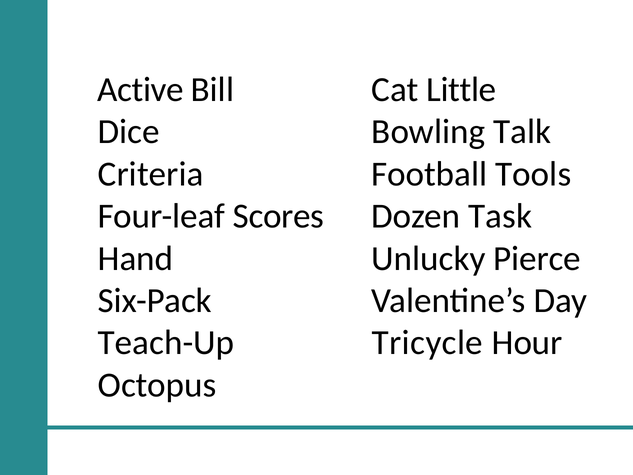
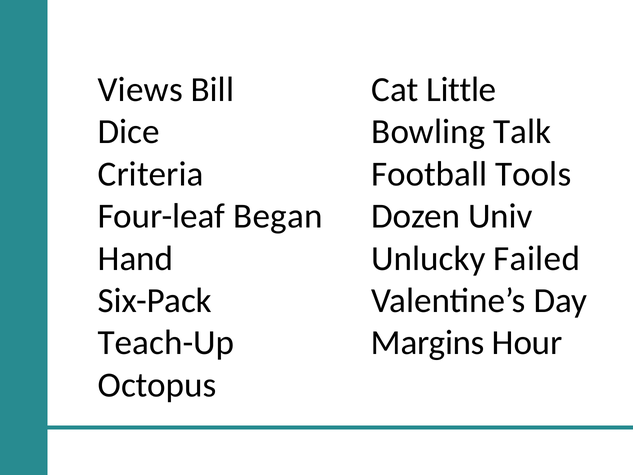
Active: Active -> Views
Scores: Scores -> Began
Task: Task -> Univ
Pierce: Pierce -> Failed
Tricycle: Tricycle -> Margins
